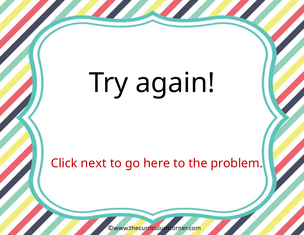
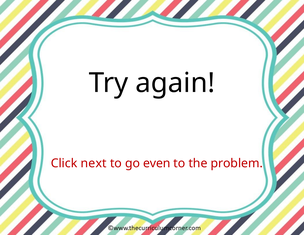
here: here -> even
